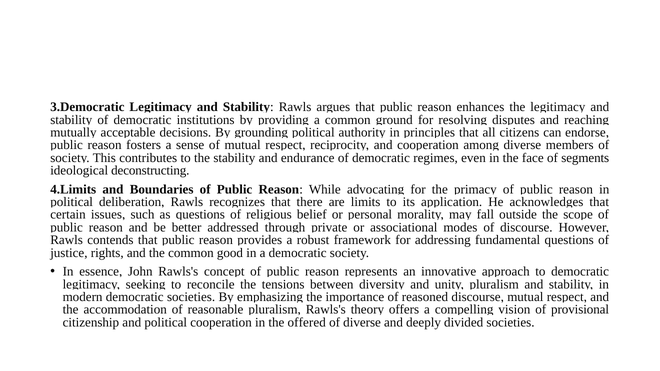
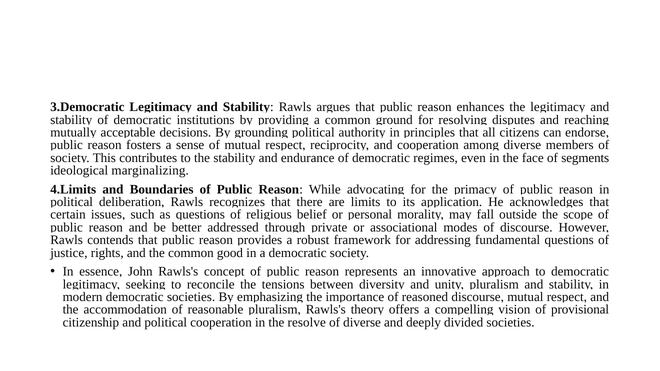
deconstructing: deconstructing -> marginalizing
offered: offered -> resolve
